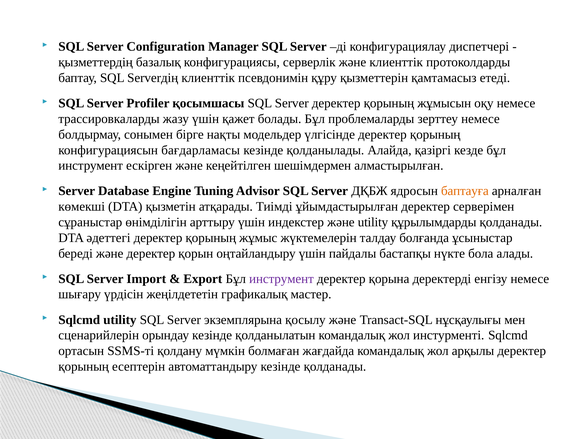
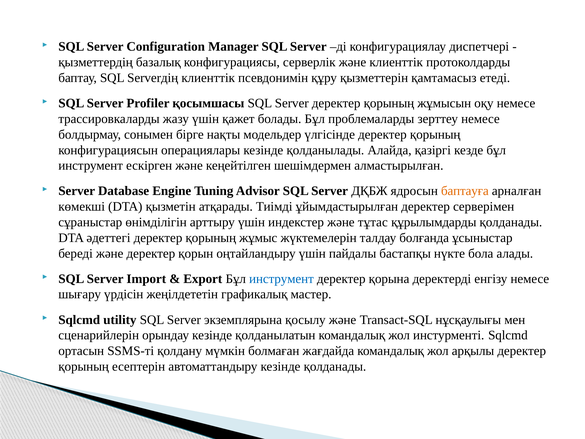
бағдарламасы: бағдарламасы -> операциялары
және utility: utility -> тұтас
инструмент at (281, 279) colour: purple -> blue
